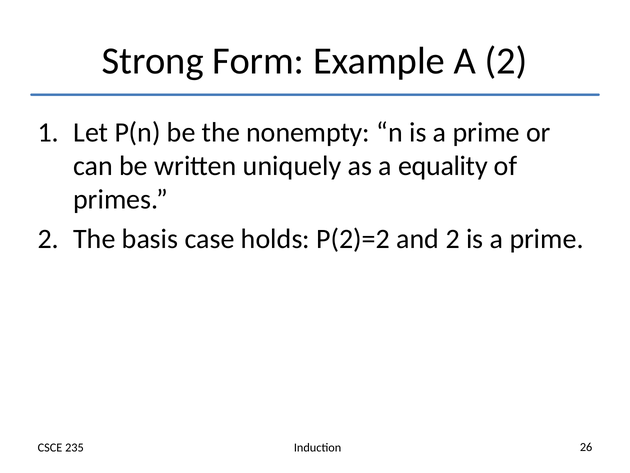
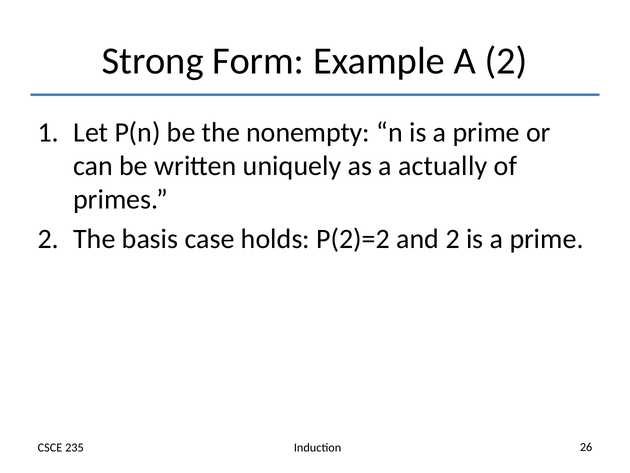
equality: equality -> actually
